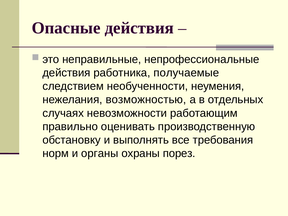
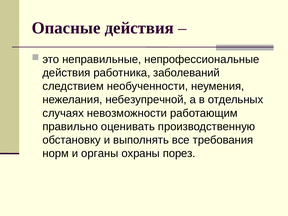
получаемые: получаемые -> заболеваний
возможностью: возможностью -> небезупречной
